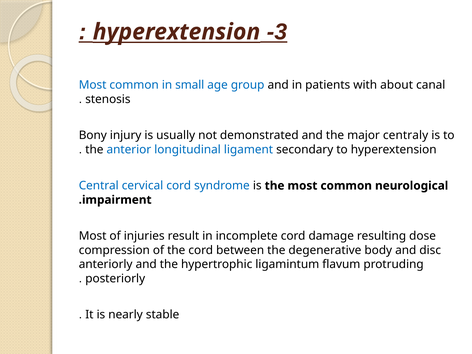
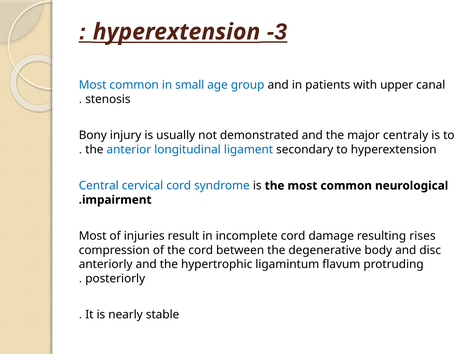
about: about -> upper
dose: dose -> rises
